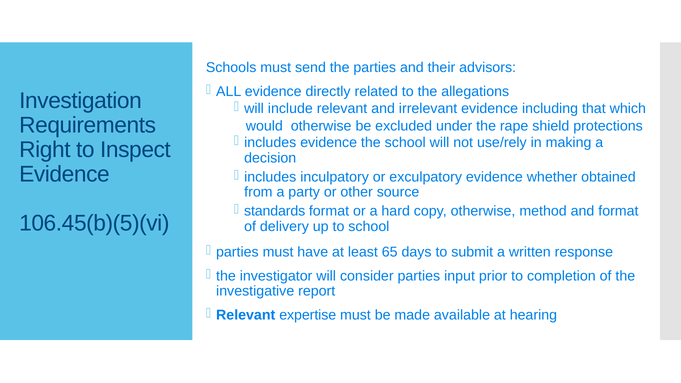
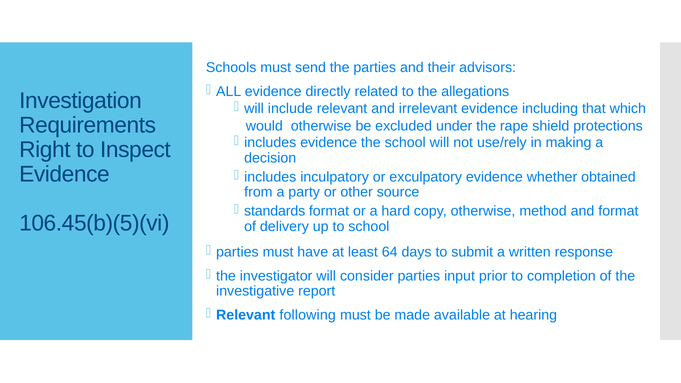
65: 65 -> 64
expertise: expertise -> following
